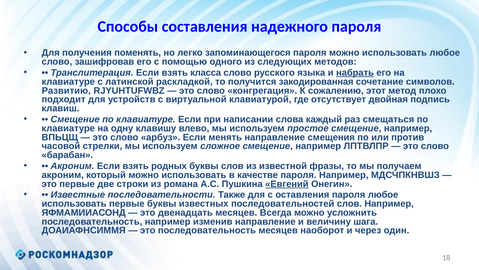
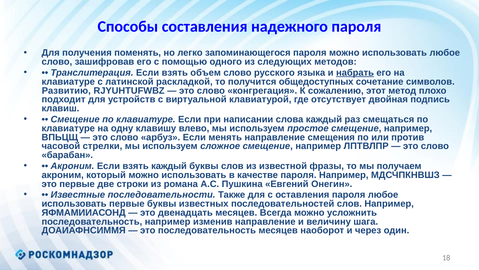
класса: класса -> объем
закодированная: закодированная -> общедоступных
взять родных: родных -> каждый
Евгений underline: present -> none
